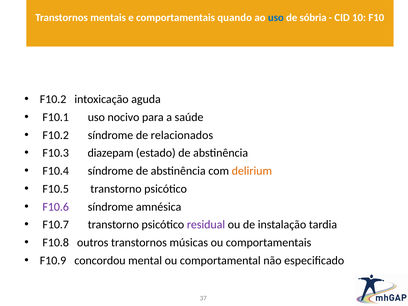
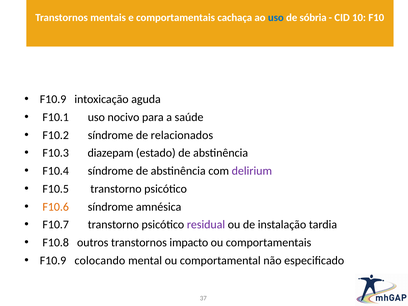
quando: quando -> cachaça
F10.2 at (53, 99): F10.2 -> F10.9
delirium colour: orange -> purple
F10.6 colour: purple -> orange
músicas: músicas -> impacto
concordou: concordou -> colocando
